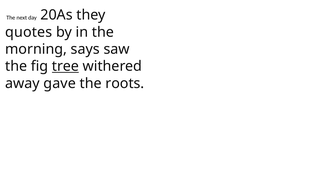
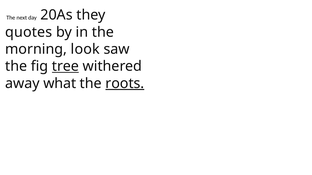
says: says -> look
gave: gave -> what
roots underline: none -> present
